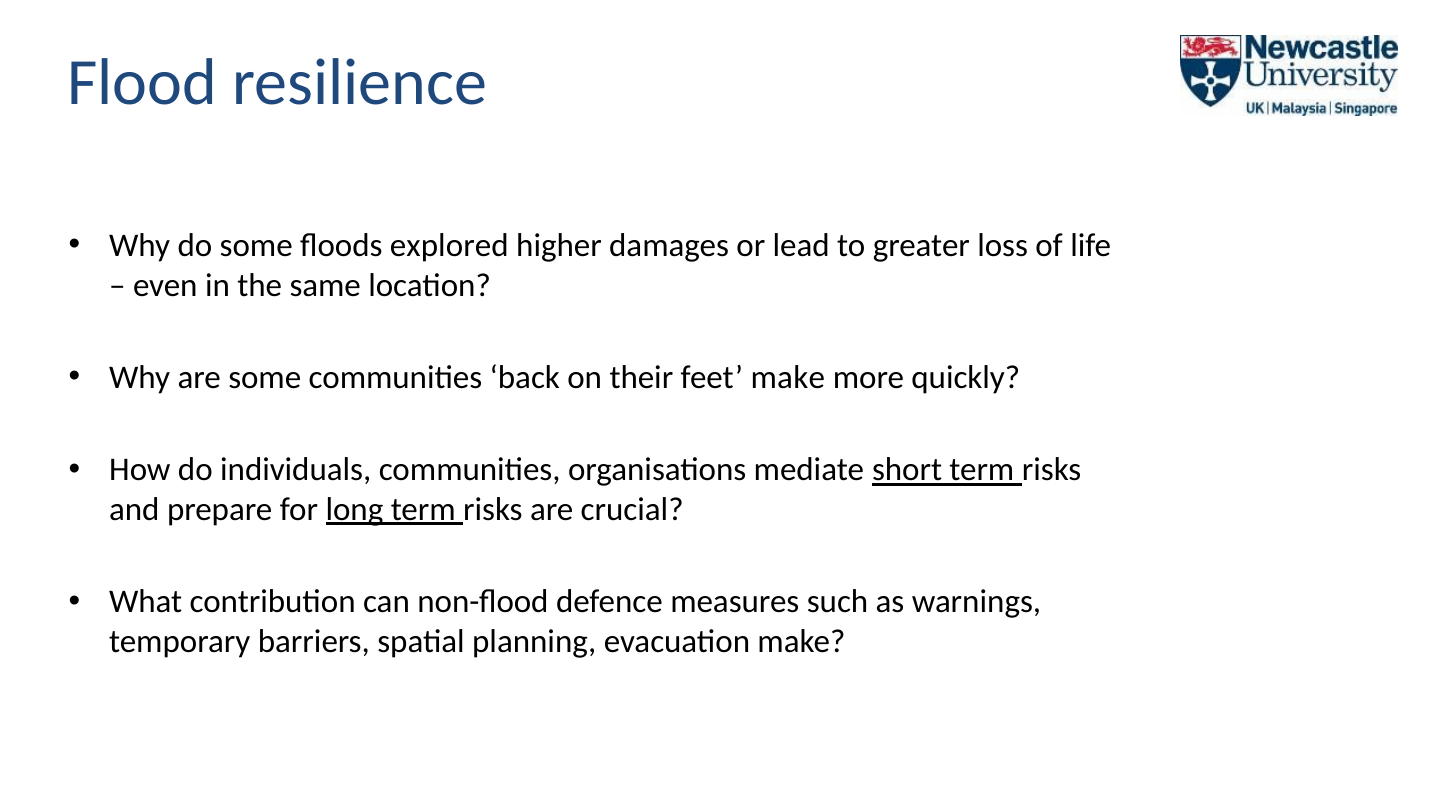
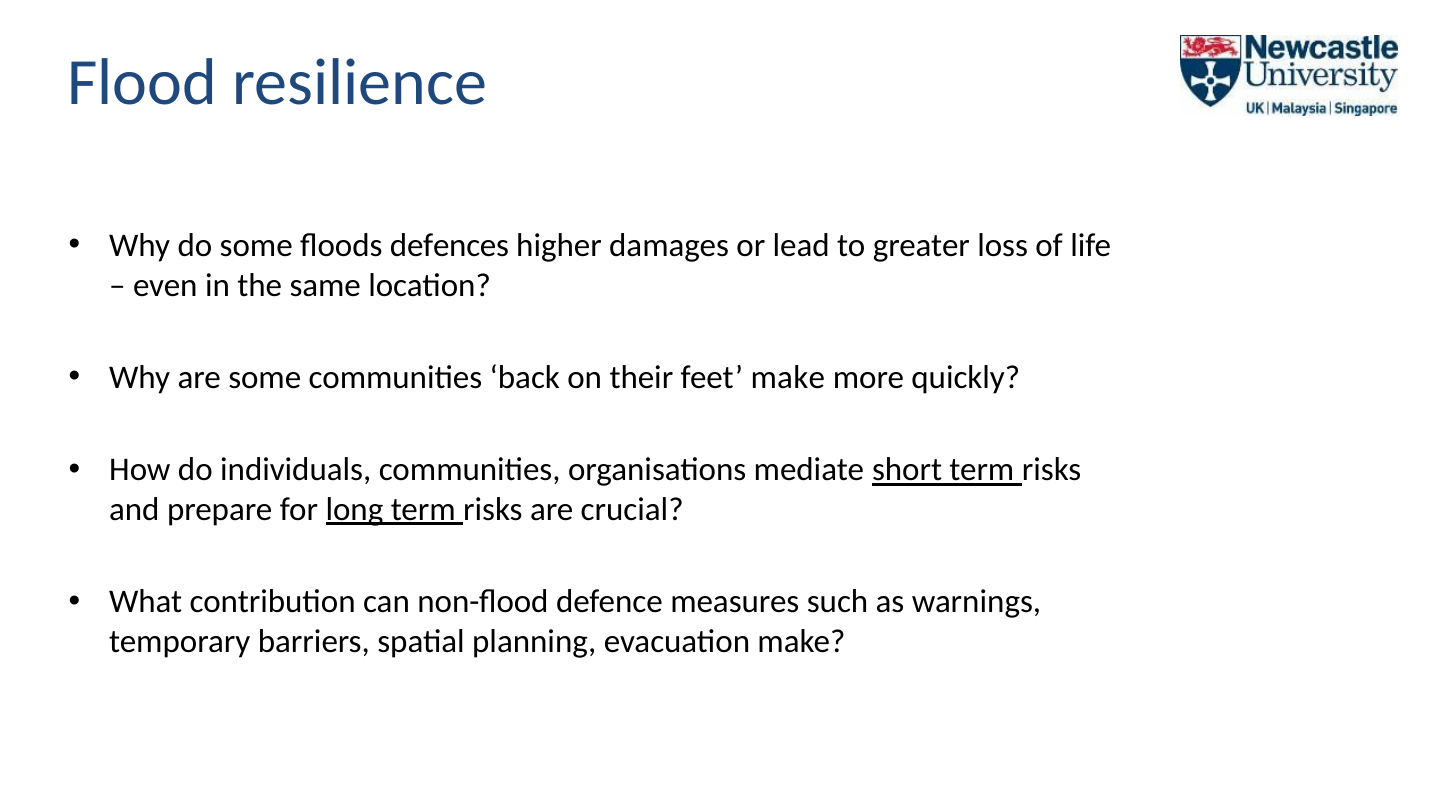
explored: explored -> defences
